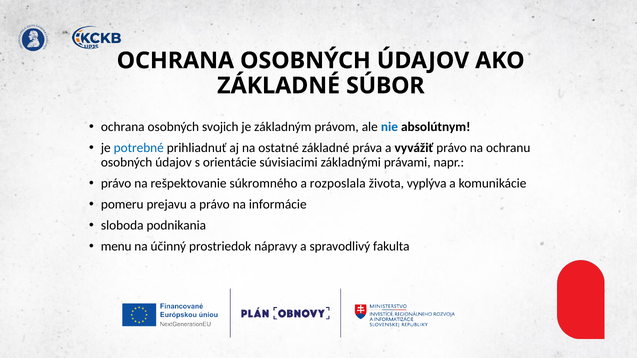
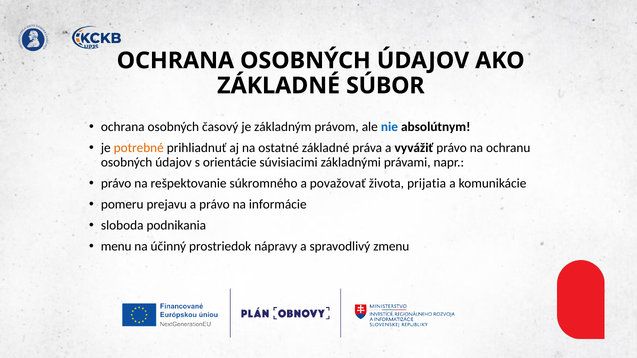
svojich: svojich -> časový
potrebné colour: blue -> orange
rozposlala: rozposlala -> považovať
vyplýva: vyplýva -> prijatia
fakulta: fakulta -> zmenu
